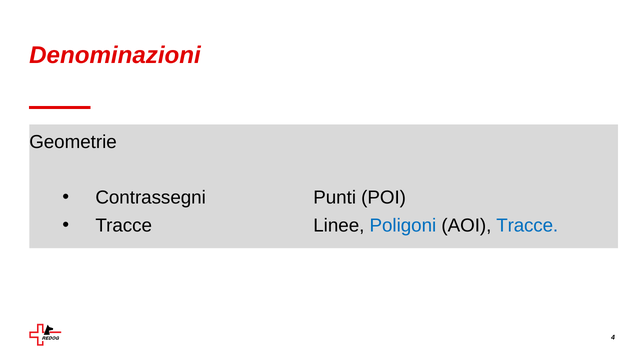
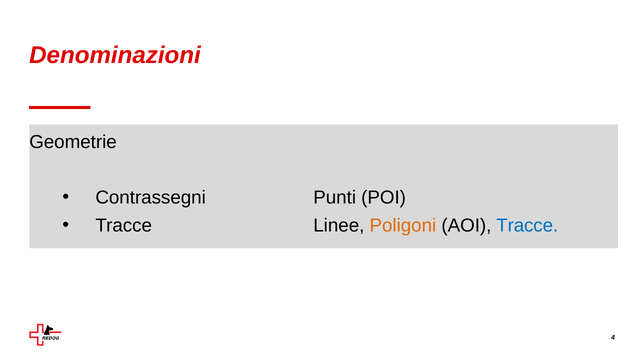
Poligoni colour: blue -> orange
